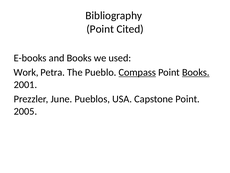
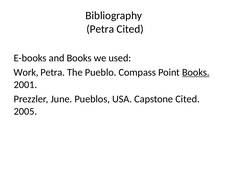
Point at (100, 29): Point -> Petra
Compass underline: present -> none
Capstone Point: Point -> Cited
